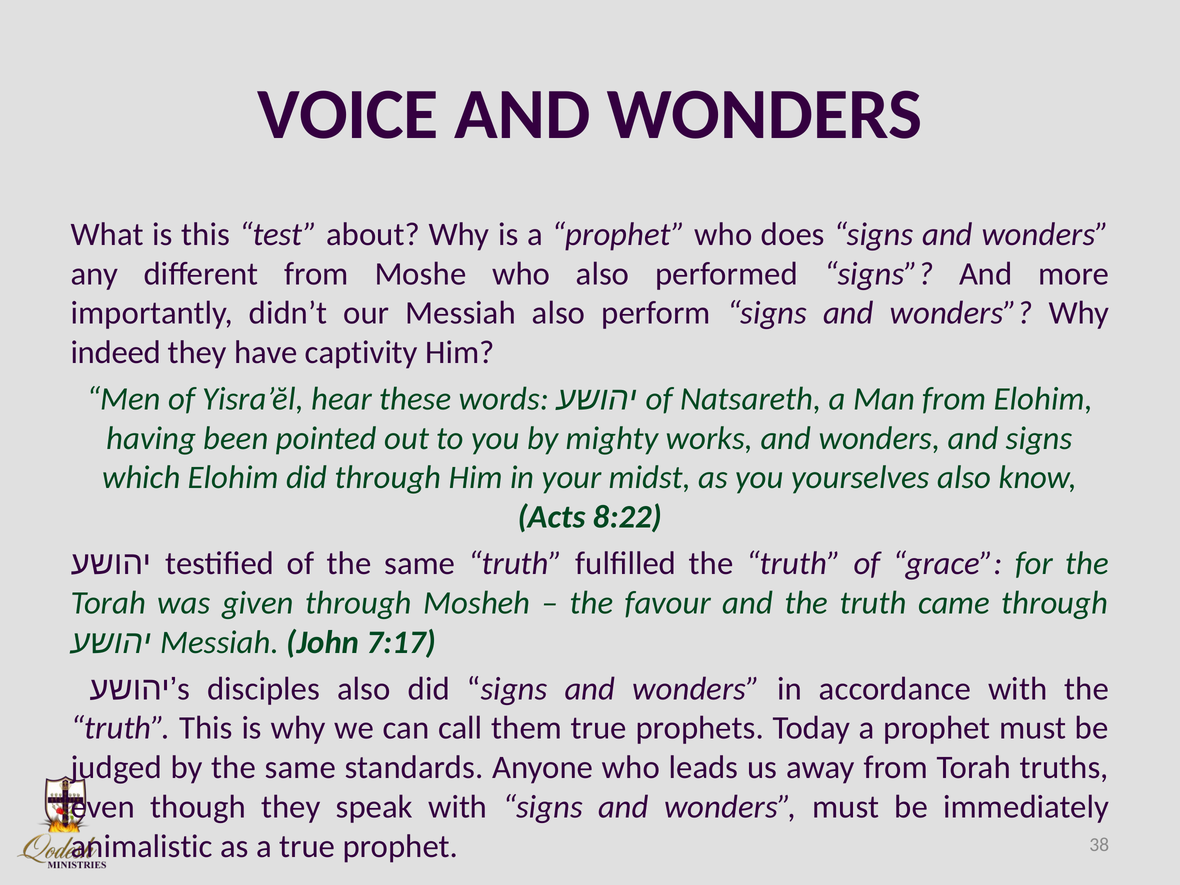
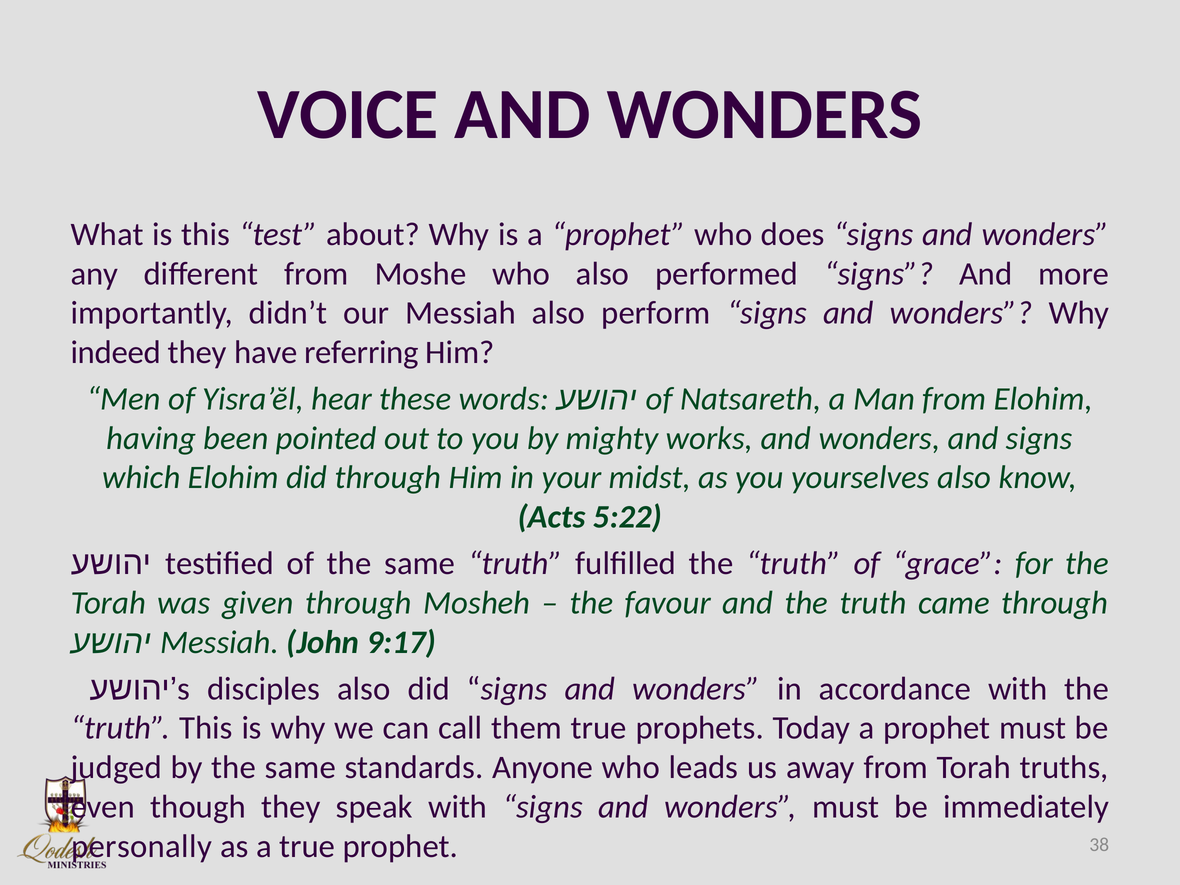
captivity: captivity -> referring
8:22: 8:22 -> 5:22
7:17: 7:17 -> 9:17
animalistic: animalistic -> personally
